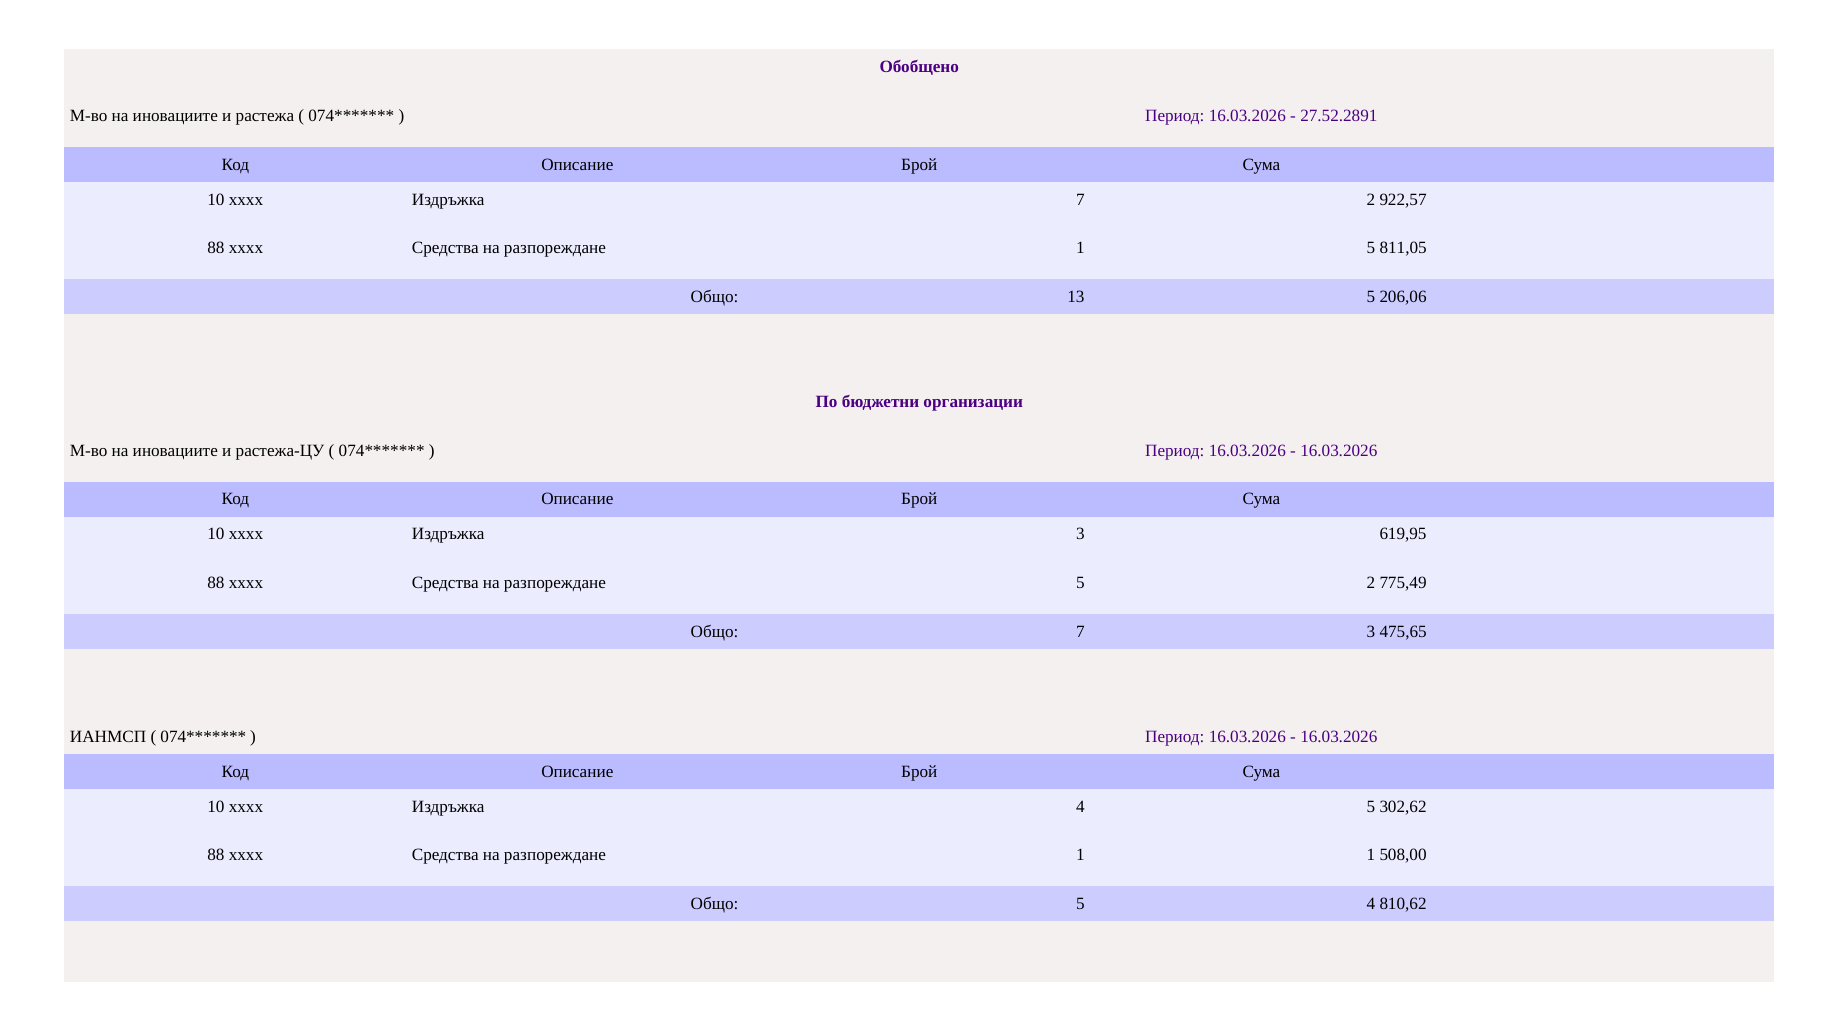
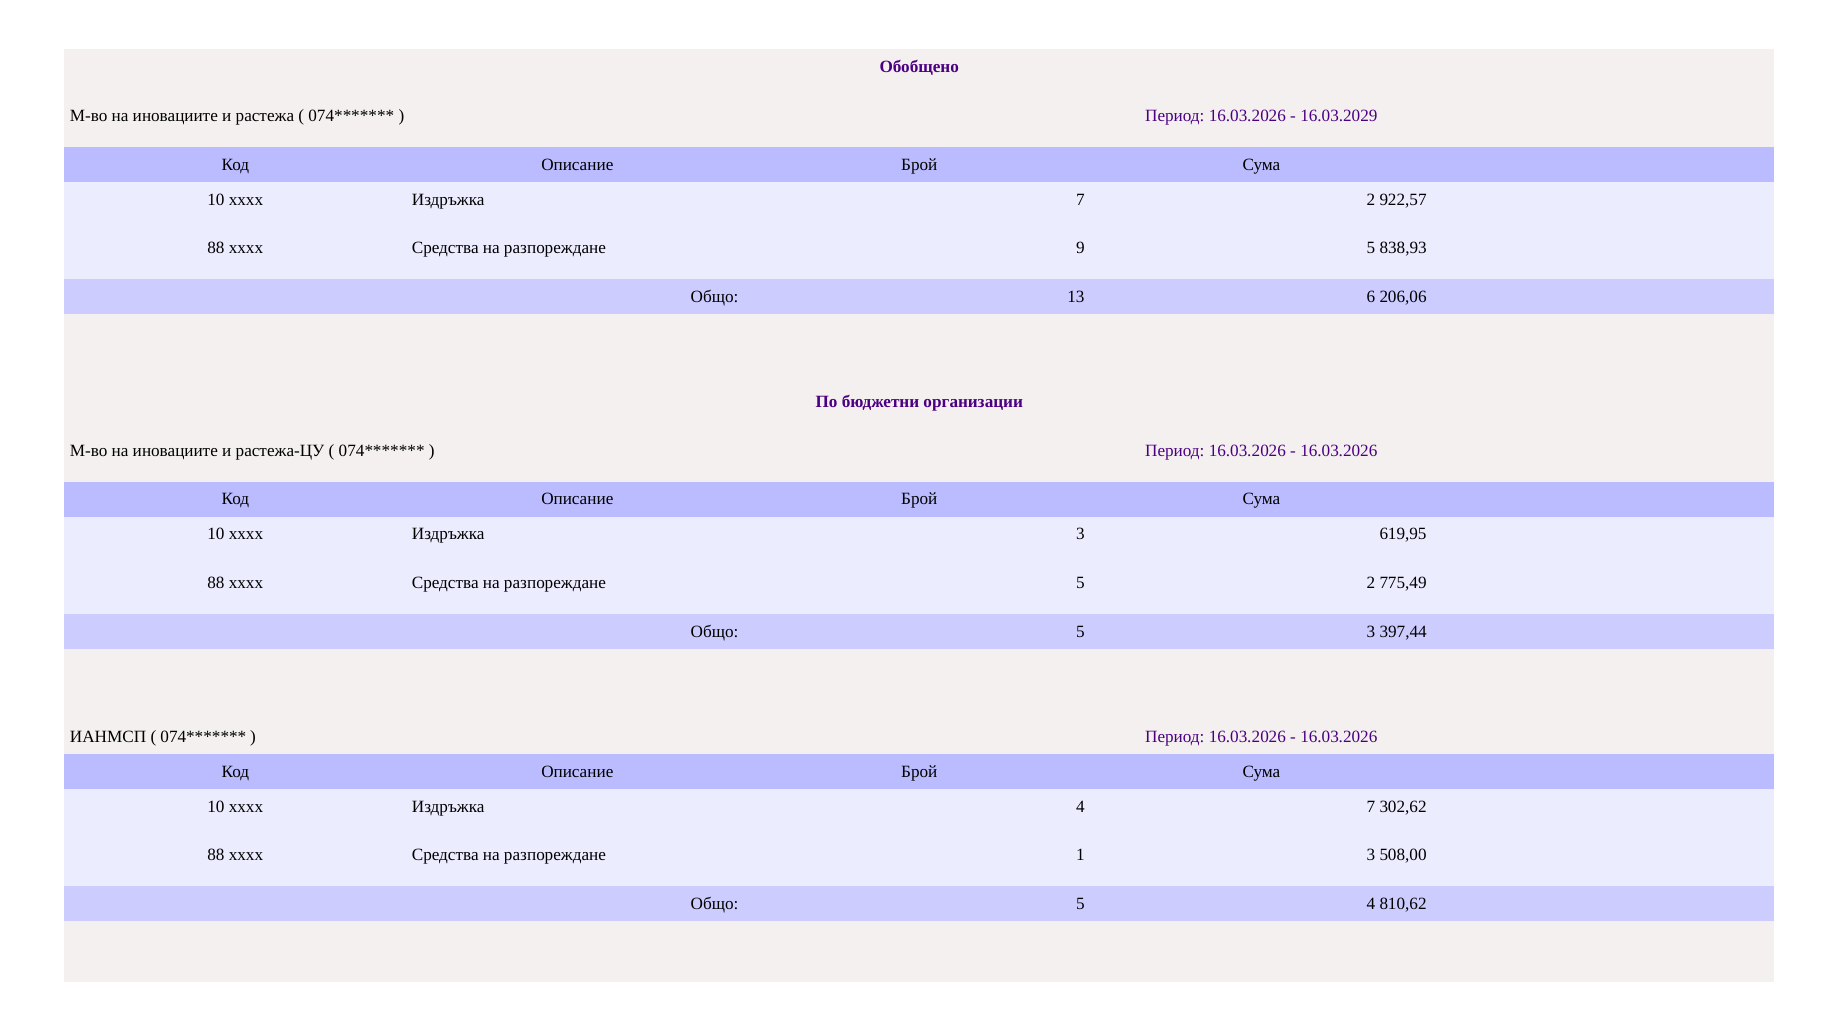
27.52.2891: 27.52.2891 -> 16.03.2029
1 at (1080, 248): 1 -> 9
811,05: 811,05 -> 838,93
13 5: 5 -> 6
7 at (1080, 631): 7 -> 5
475,65: 475,65 -> 397,44
4 5: 5 -> 7
1 1: 1 -> 3
